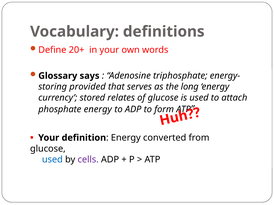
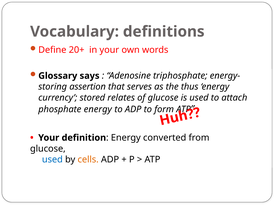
provided: provided -> assertion
long: long -> thus
cells colour: purple -> orange
